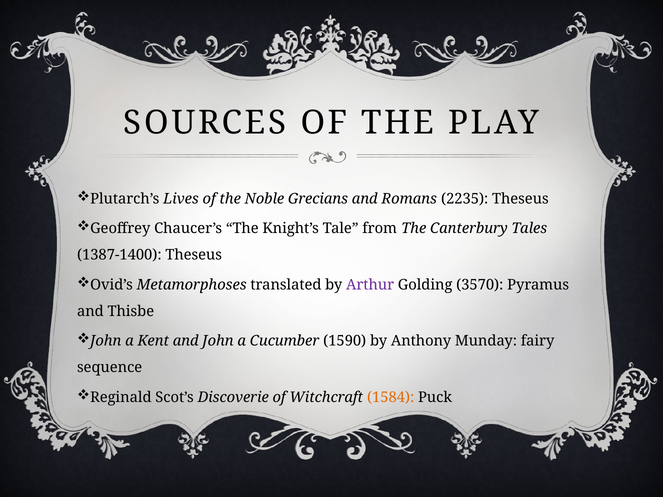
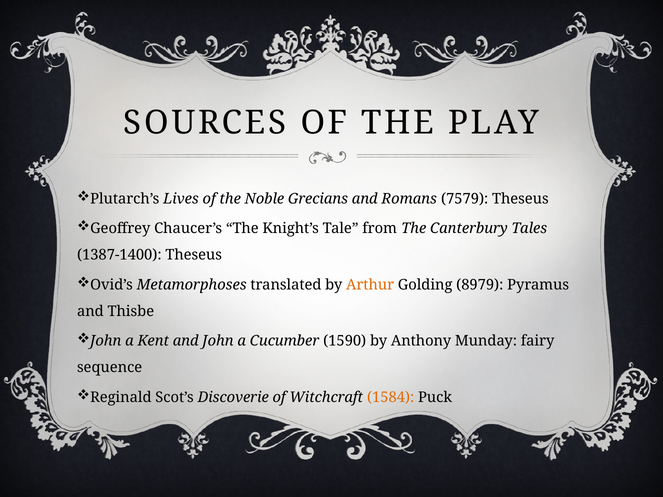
2235: 2235 -> 7579
Arthur colour: purple -> orange
3570: 3570 -> 8979
